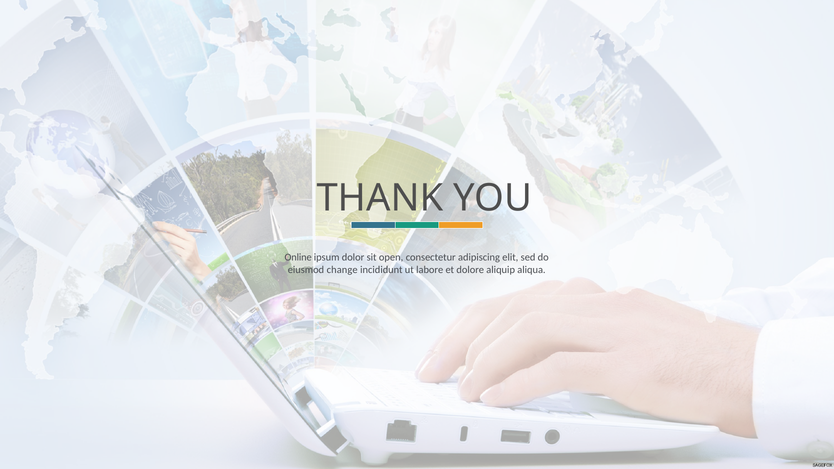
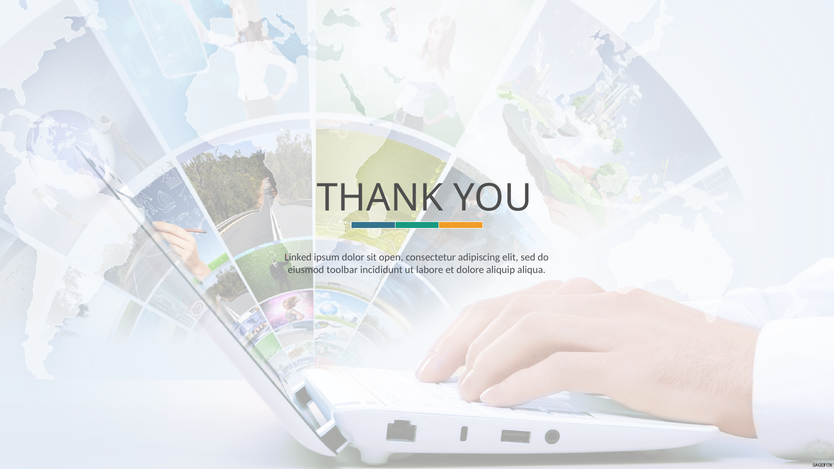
Online: Online -> Linked
change: change -> toolbar
